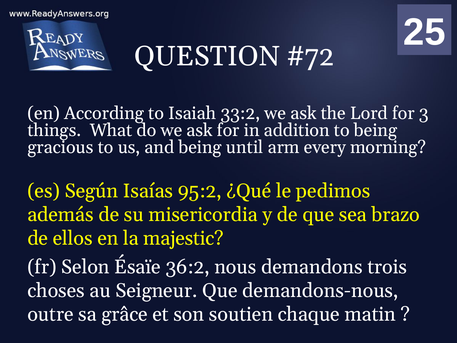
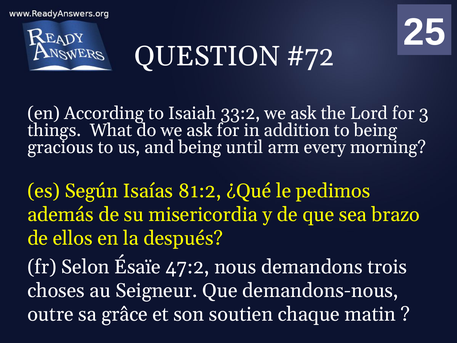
95:2: 95:2 -> 81:2
majestic: majestic -> después
36:2: 36:2 -> 47:2
